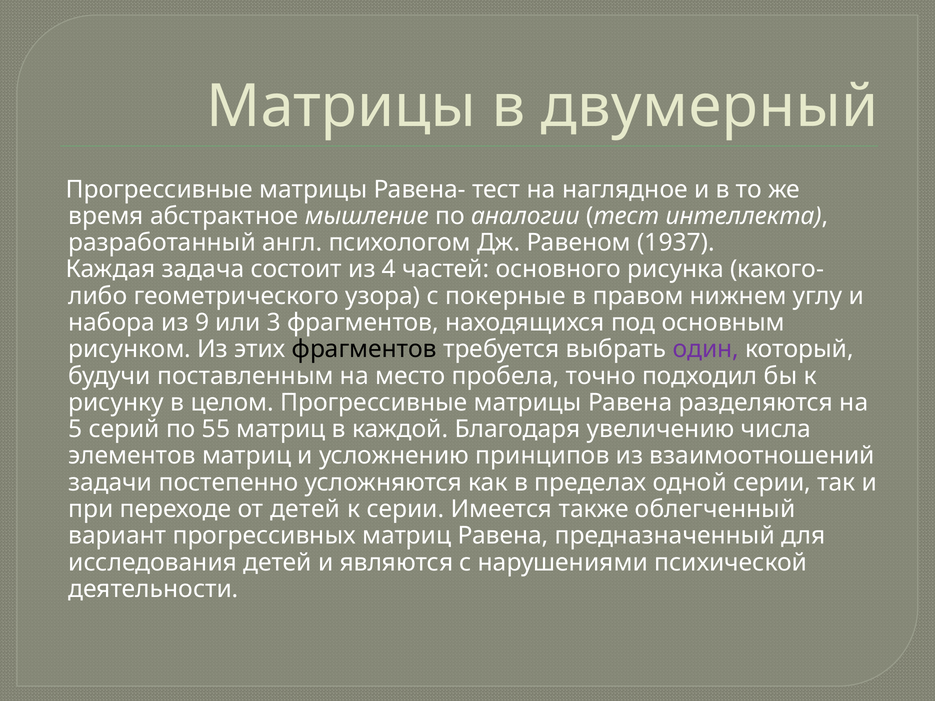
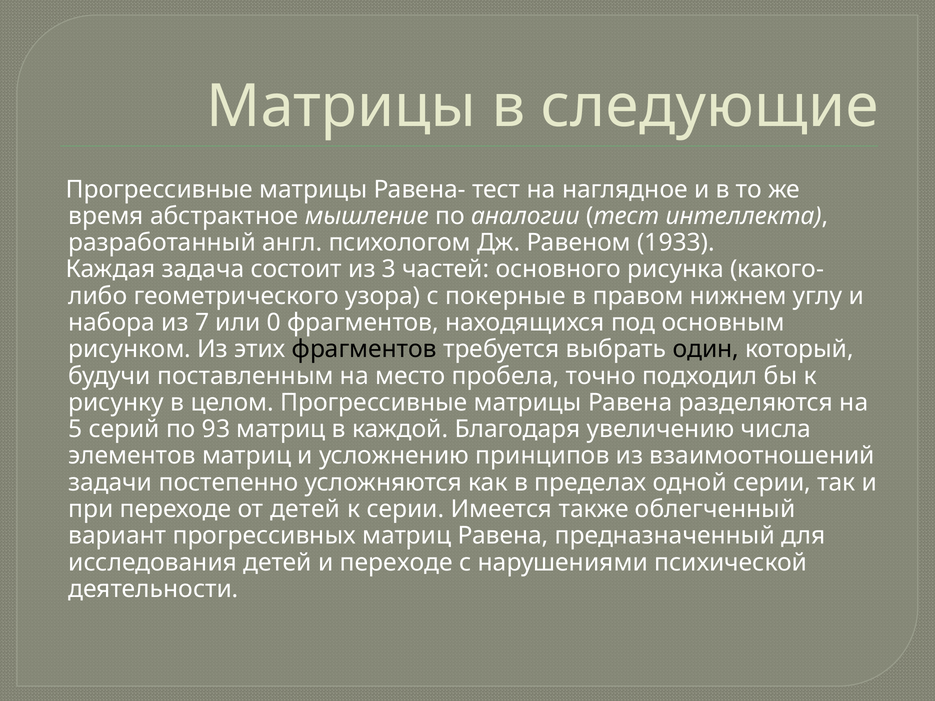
двумерный: двумерный -> следующие
1937: 1937 -> 1933
4: 4 -> 3
9: 9 -> 7
3: 3 -> 0
один colour: purple -> black
55: 55 -> 93
и являются: являются -> переходе
